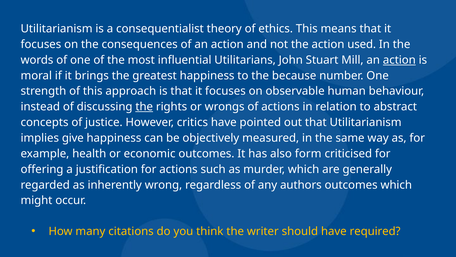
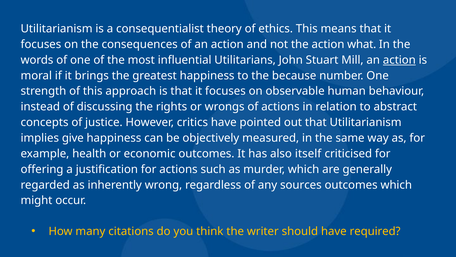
used: used -> what
the at (144, 107) underline: present -> none
form: form -> itself
authors: authors -> sources
